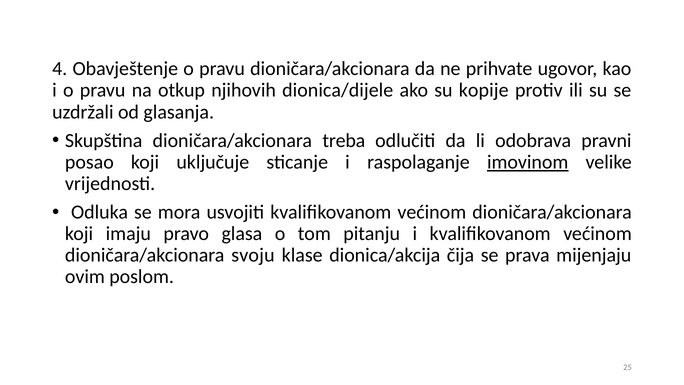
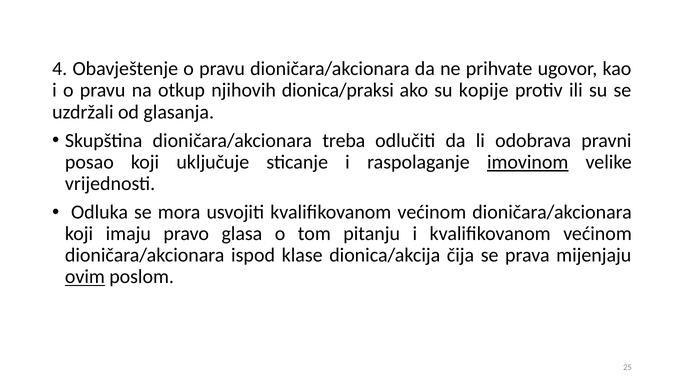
dionica/dijele: dionica/dijele -> dionica/praksi
svoju: svoju -> ispod
ovim underline: none -> present
